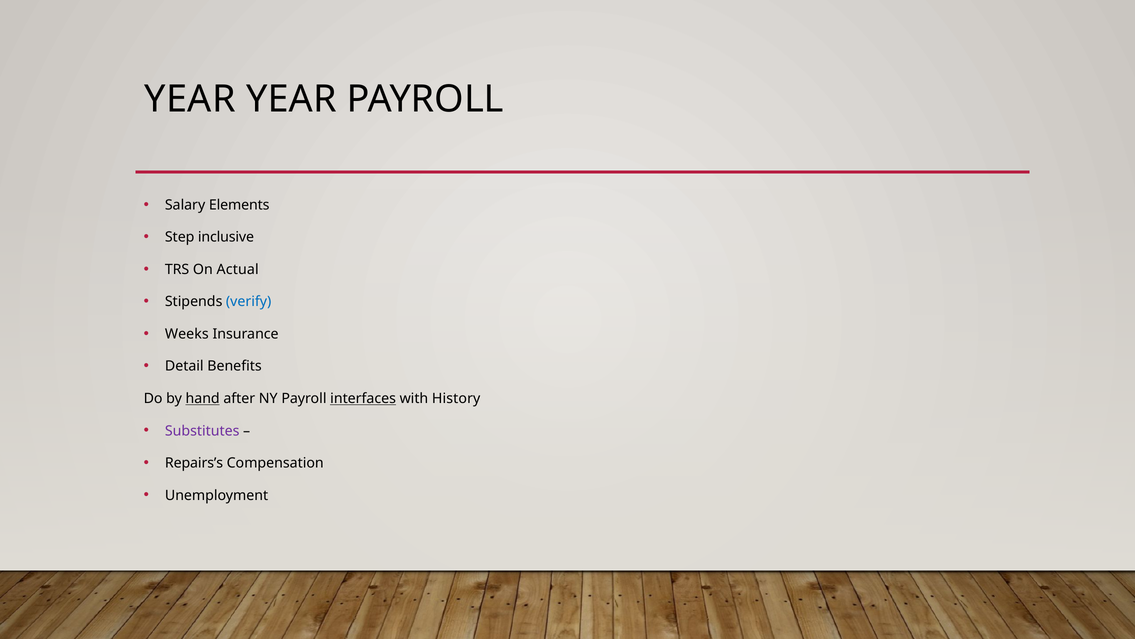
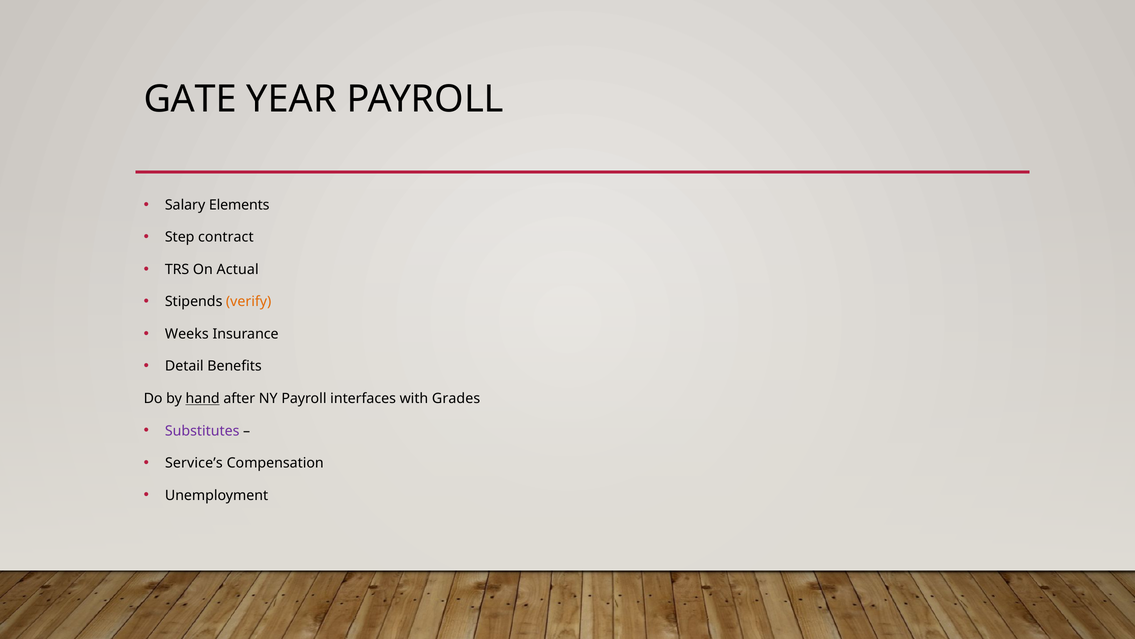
YEAR at (190, 99): YEAR -> GATE
inclusive: inclusive -> contract
verify colour: blue -> orange
interfaces underline: present -> none
History: History -> Grades
Repairs’s: Repairs’s -> Service’s
